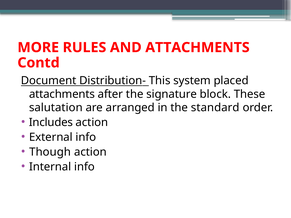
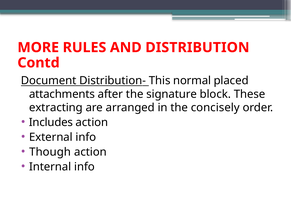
AND ATTACHMENTS: ATTACHMENTS -> DISTRIBUTION
system: system -> normal
salutation: salutation -> extracting
standard: standard -> concisely
